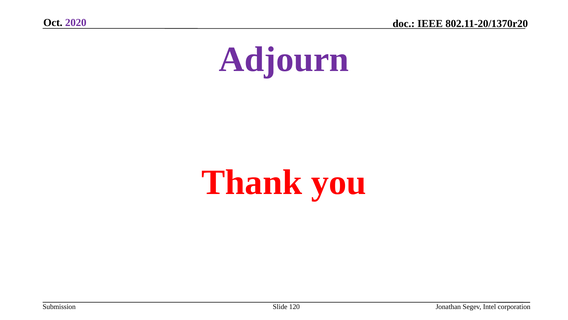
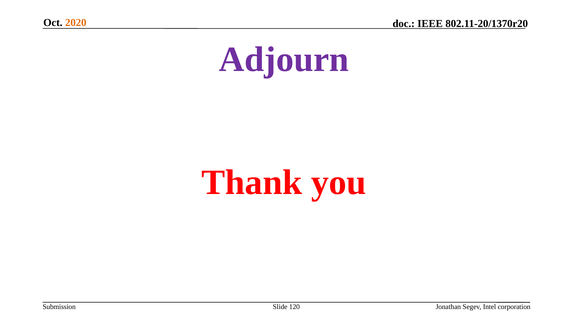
2020 colour: purple -> orange
